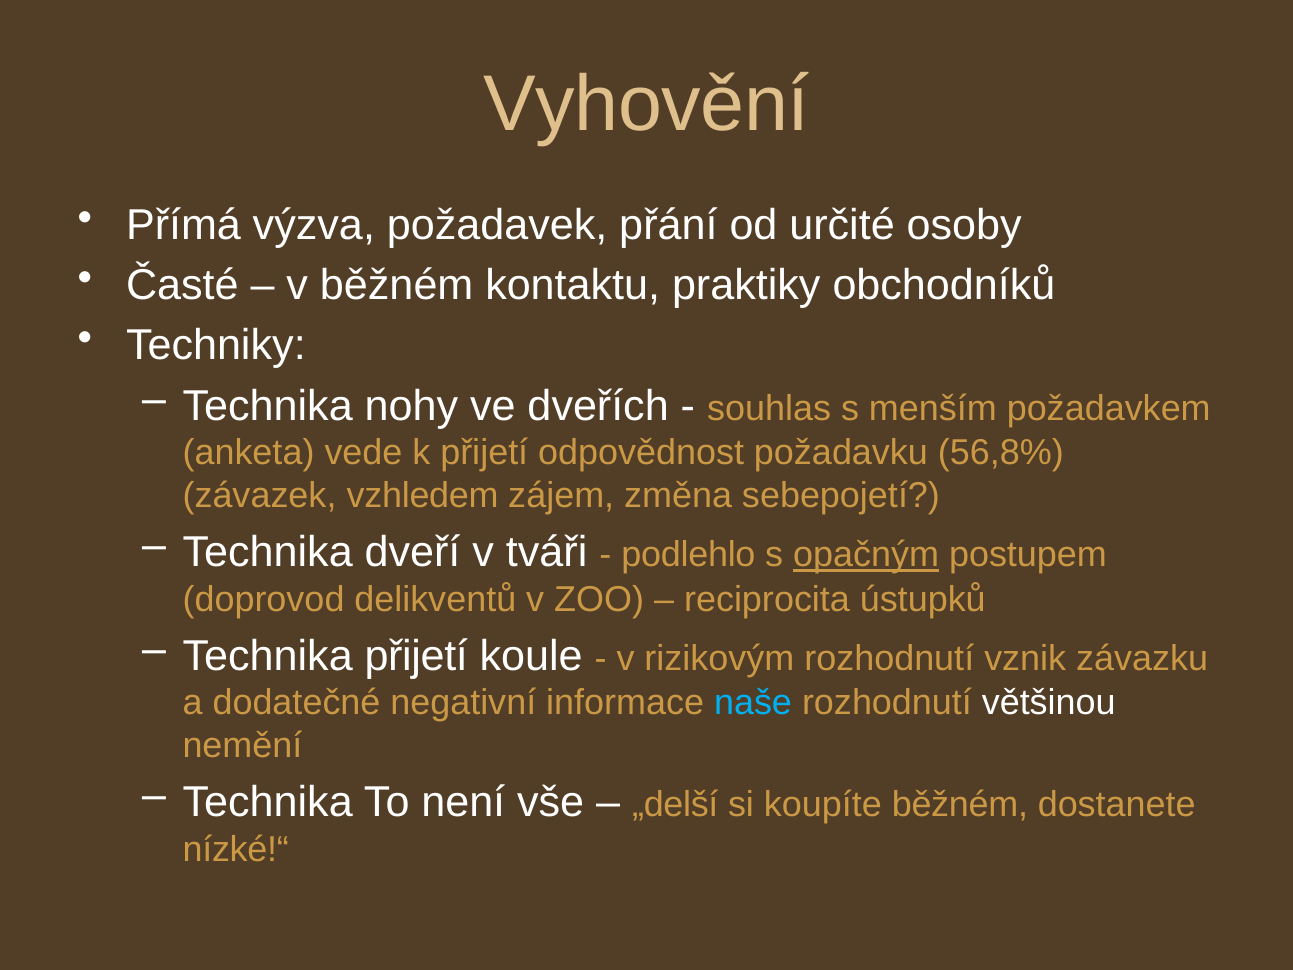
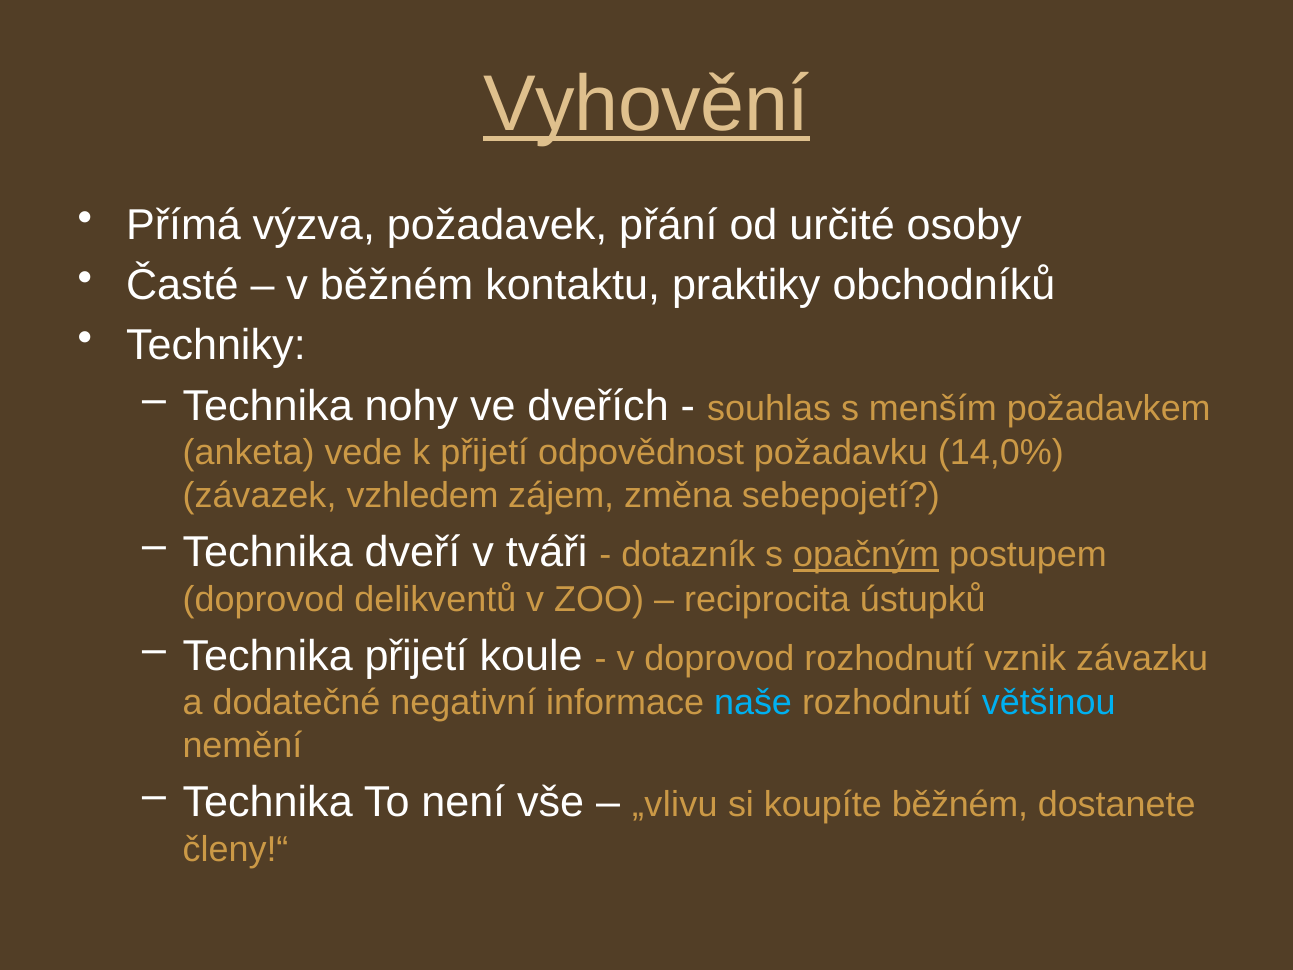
Vyhovění underline: none -> present
56,8%: 56,8% -> 14,0%
podlehlo: podlehlo -> dotazník
v rizikovým: rizikovým -> doprovod
většinou colour: white -> light blue
„delší: „delší -> „vlivu
nízké!“: nízké!“ -> členy!“
